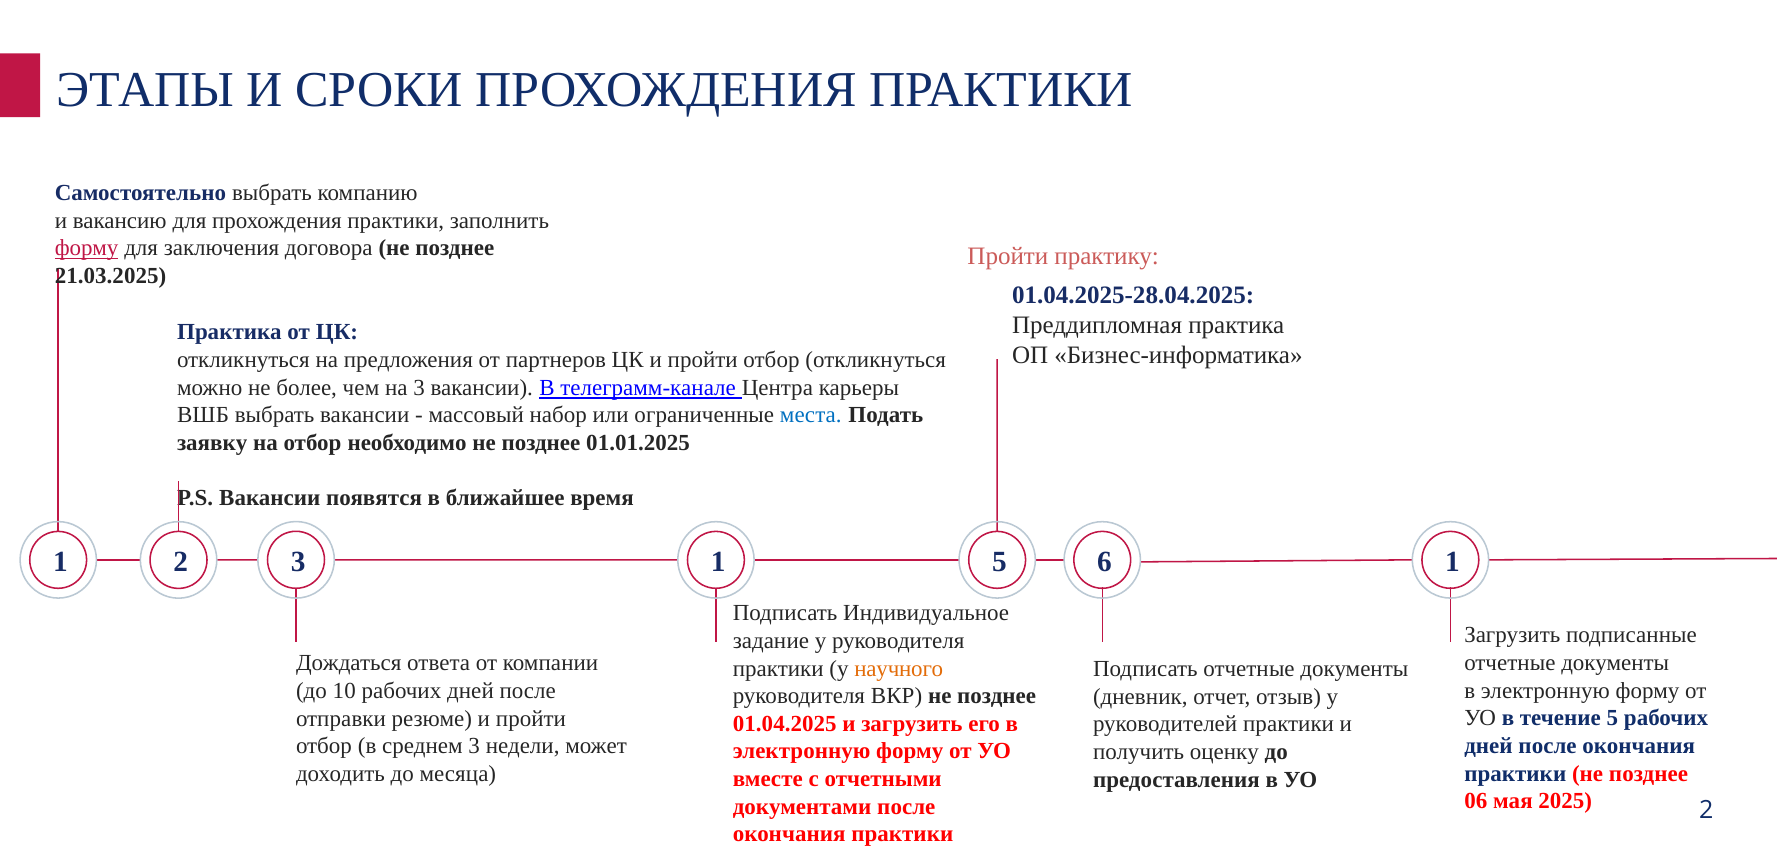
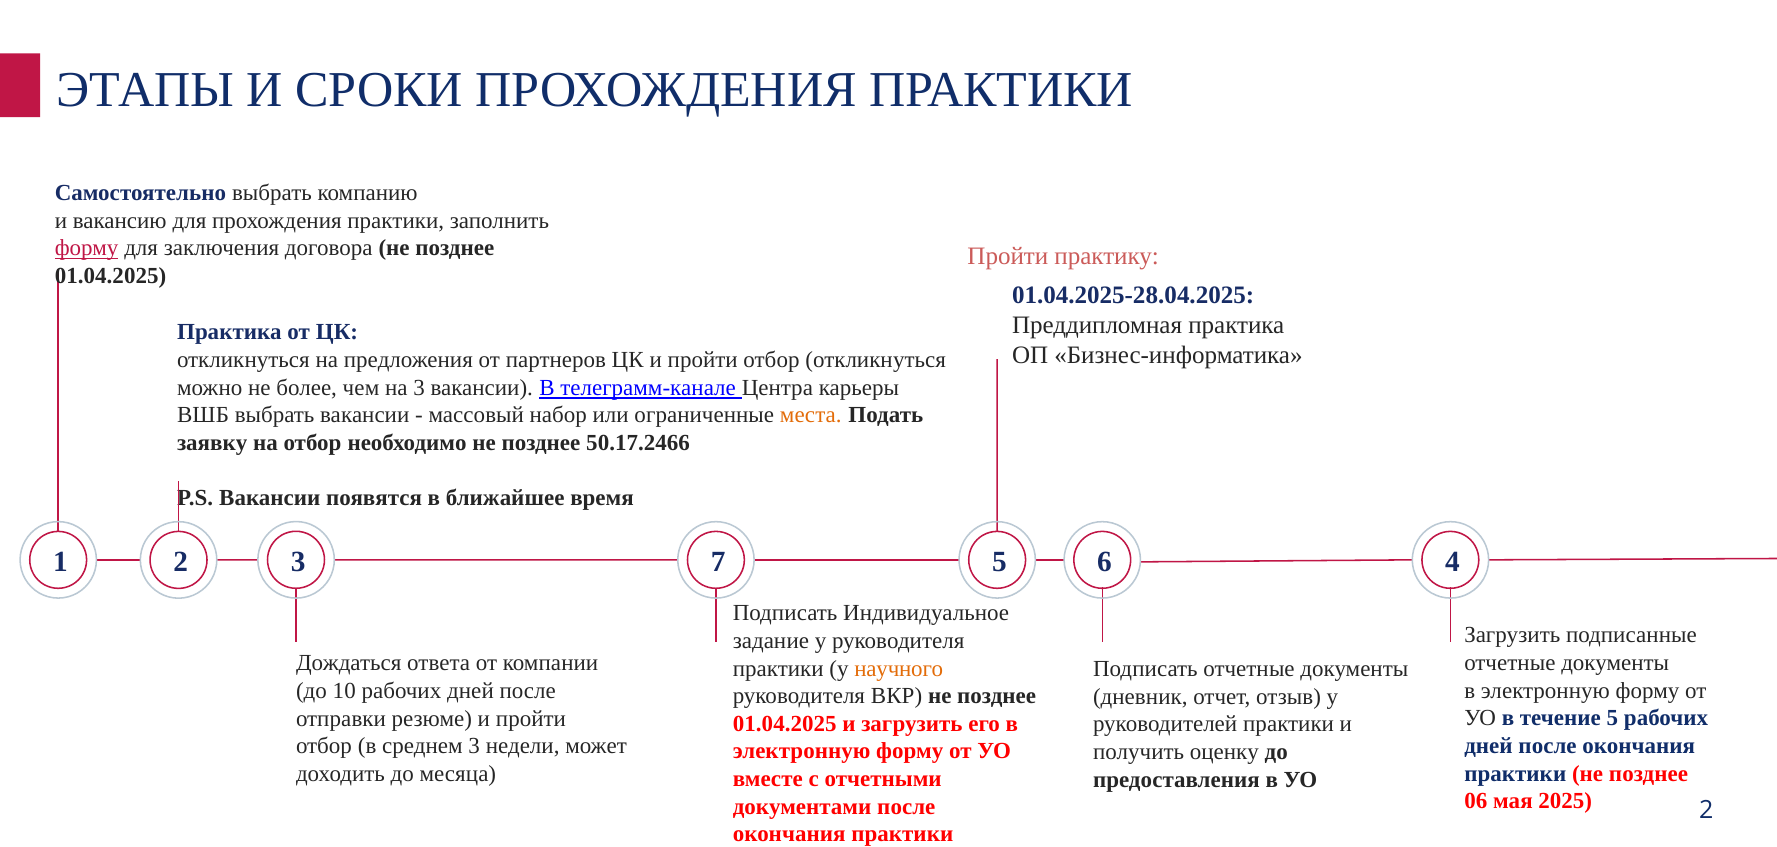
21.03.2025 at (111, 276): 21.03.2025 -> 01.04.2025
места colour: blue -> orange
01.01.2025: 01.01.2025 -> 50.17.2466
3 1: 1 -> 7
6 1: 1 -> 4
